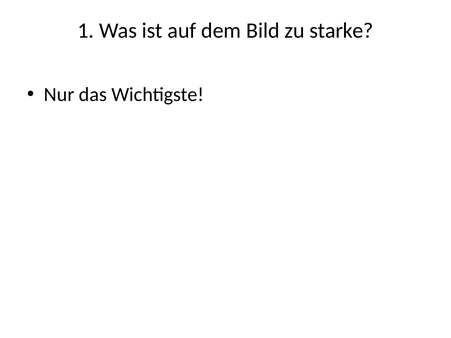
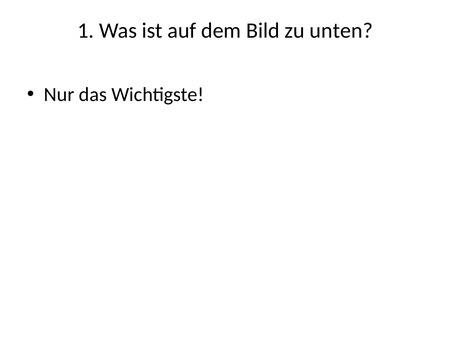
starke: starke -> unten
